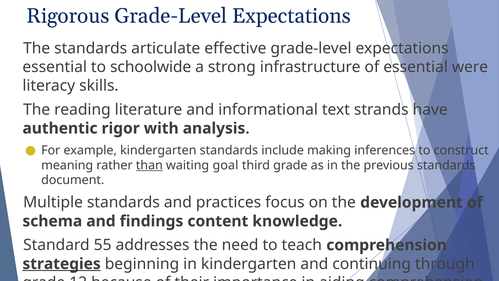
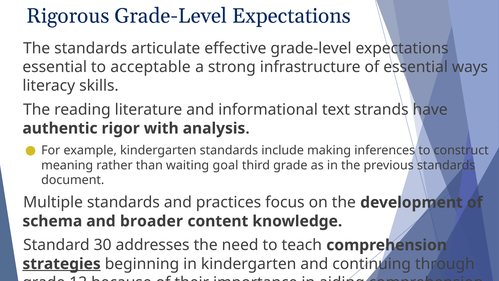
schoolwide: schoolwide -> acceptable
were: were -> ways
than underline: present -> none
findings: findings -> broader
55: 55 -> 30
